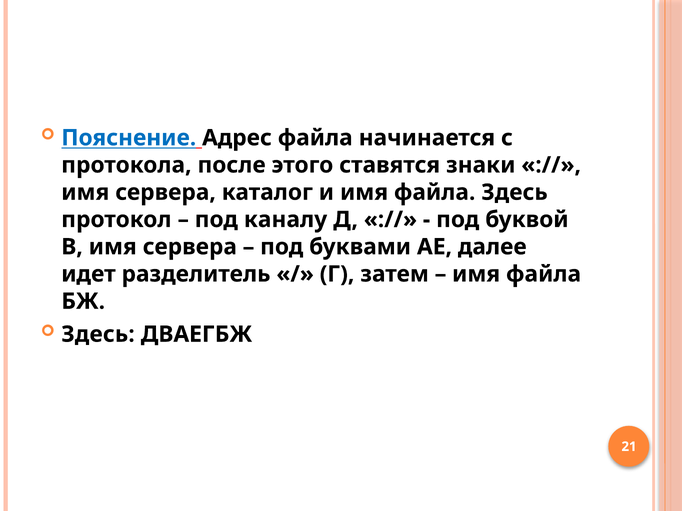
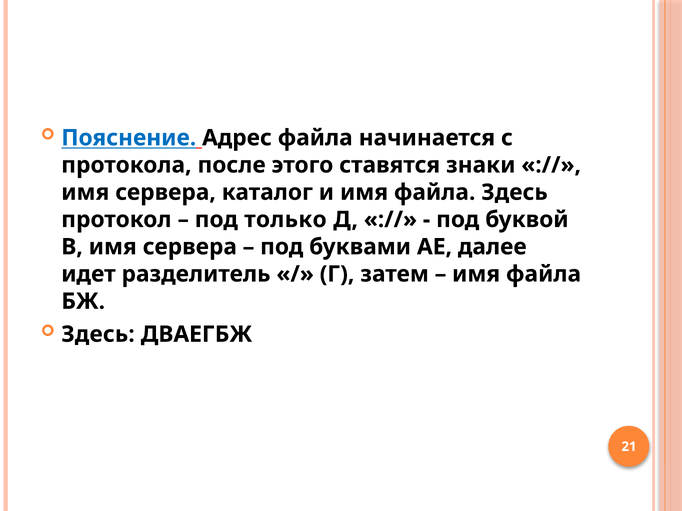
каналу: каналу -> только
